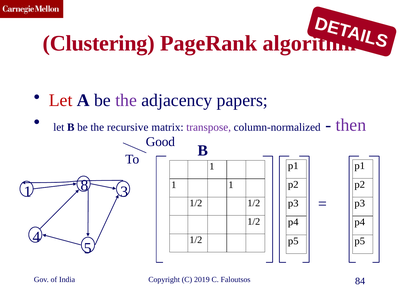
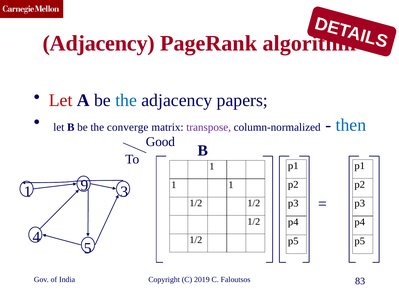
Clustering at (99, 43): Clustering -> Adjacency
the at (126, 100) colour: purple -> blue
recursive: recursive -> converge
then colour: purple -> blue
8: 8 -> 9
84: 84 -> 83
